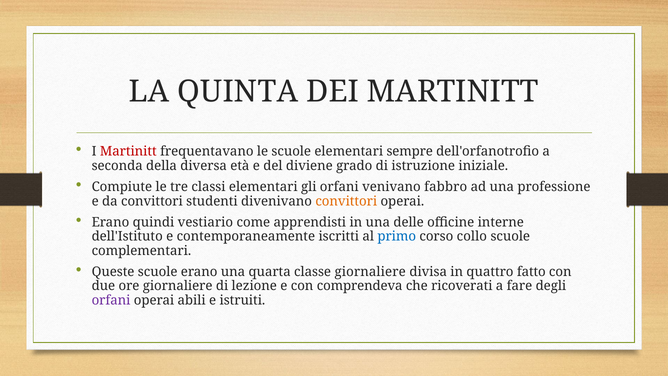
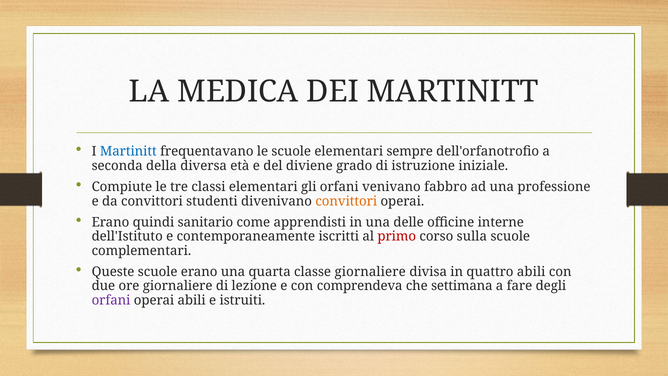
QUINTA: QUINTA -> MEDICA
Martinitt at (128, 151) colour: red -> blue
vestiario: vestiario -> sanitario
primo colour: blue -> red
collo: collo -> sulla
quattro fatto: fatto -> abili
ricoverati: ricoverati -> settimana
